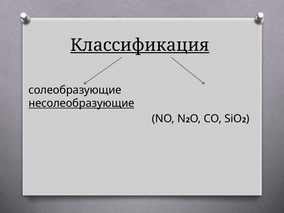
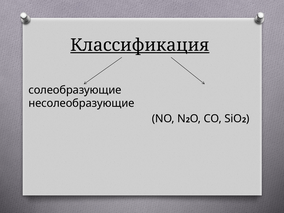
несолеобразующие underline: present -> none
